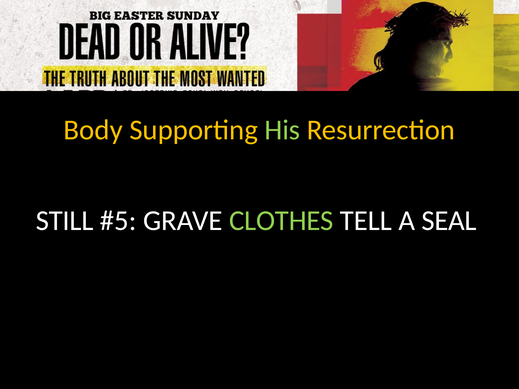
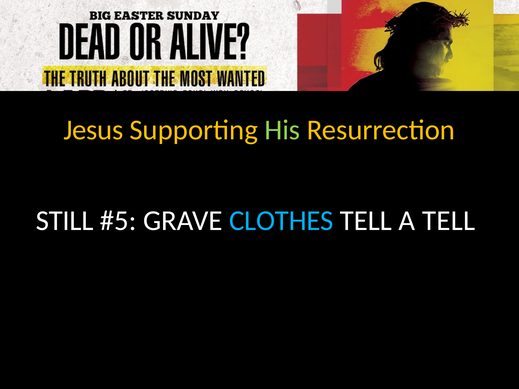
Body: Body -> Jesus
CLOTHES colour: light green -> light blue
A SEAL: SEAL -> TELL
